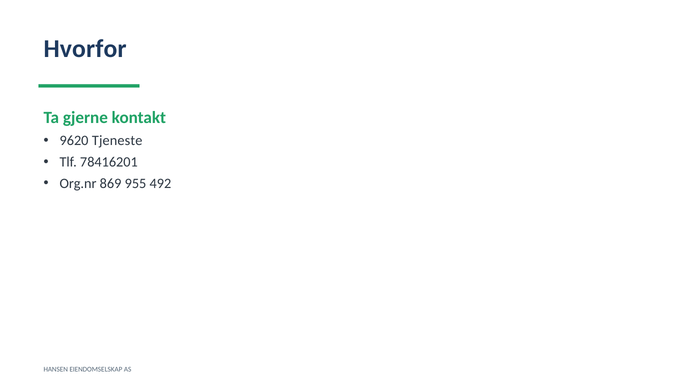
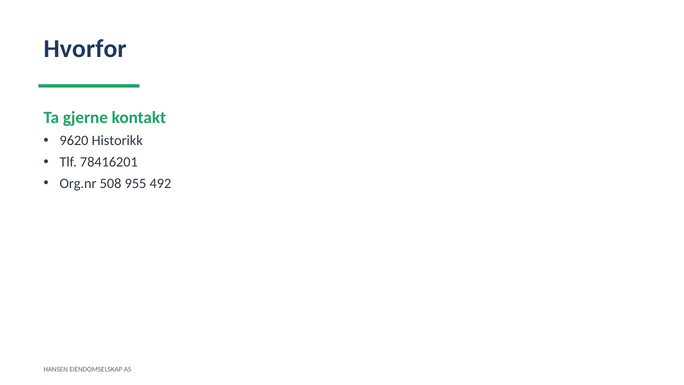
Tjeneste: Tjeneste -> Historikk
869: 869 -> 508
